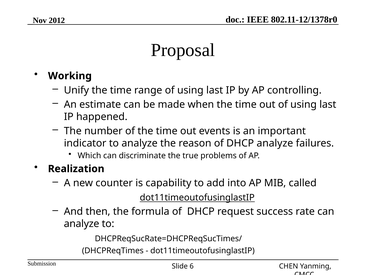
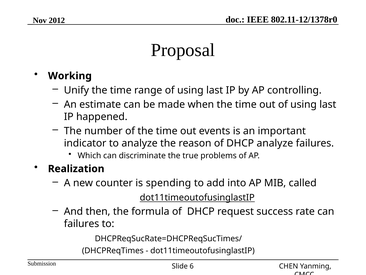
capability: capability -> spending
analyze at (82, 223): analyze -> failures
